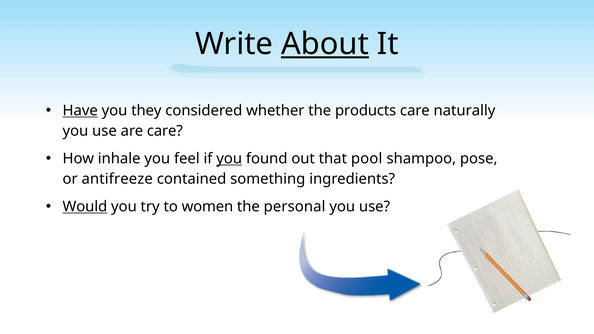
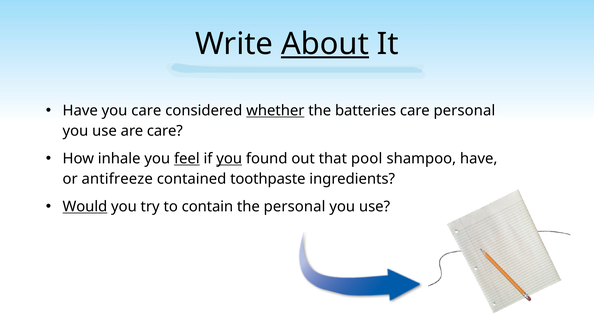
Have at (80, 111) underline: present -> none
you they: they -> care
whether underline: none -> present
products: products -> batteries
care naturally: naturally -> personal
feel underline: none -> present
shampoo pose: pose -> have
something: something -> toothpaste
women: women -> contain
